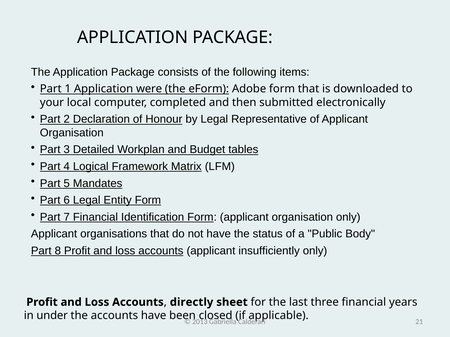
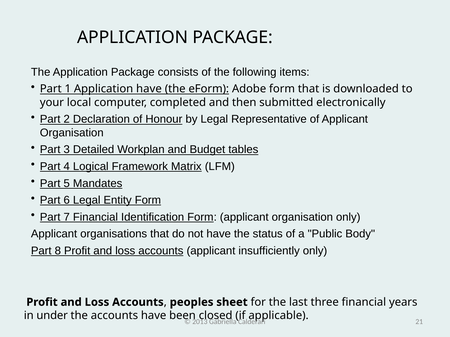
Application were: were -> have
directly: directly -> peoples
